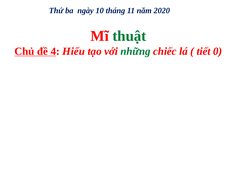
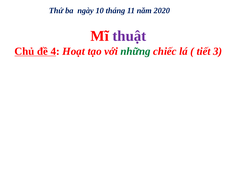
thuật colour: green -> purple
Hiểu: Hiểu -> Hoạt
0: 0 -> 3
